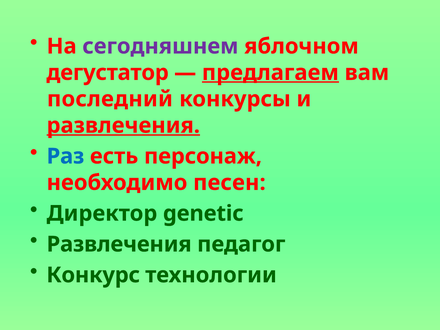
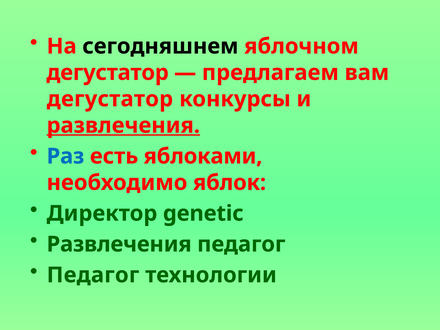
сегодняшнем colour: purple -> black
предлагаем underline: present -> none
последний at (110, 99): последний -> дегустатор
персонаж: персонаж -> яблоками
песен: песен -> яблок
Конкурс at (93, 275): Конкурс -> Педагог
